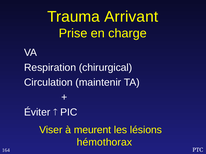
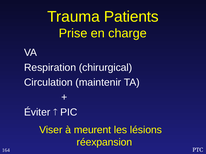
Arrivant: Arrivant -> Patients
hémothorax: hémothorax -> réexpansion
